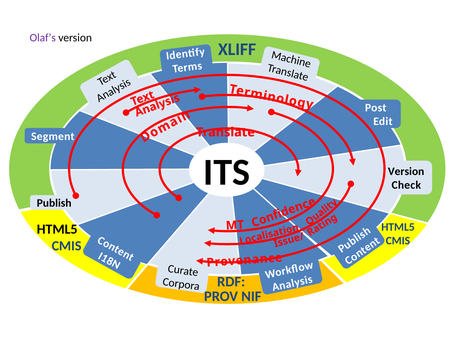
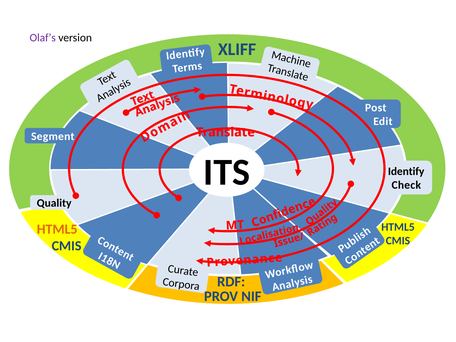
Version at (406, 172): Version -> Identify
Publish: Publish -> Quality
HTML5 at (57, 229) colour: black -> orange
